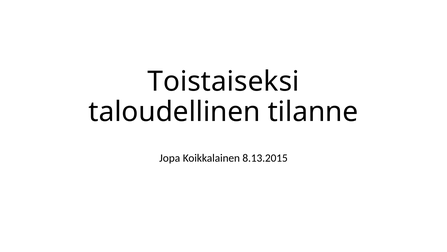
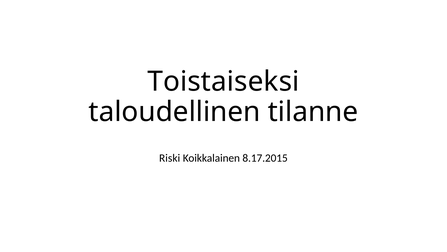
Jopa: Jopa -> Riski
8.13.2015: 8.13.2015 -> 8.17.2015
